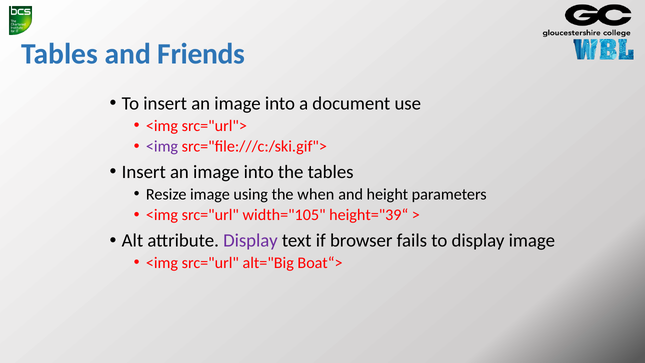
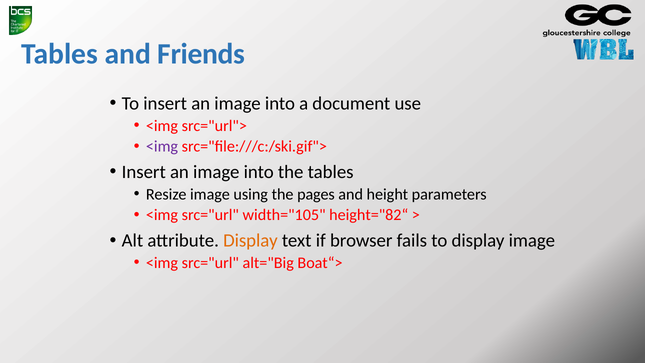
when: when -> pages
height="39“: height="39“ -> height="82“
Display at (250, 240) colour: purple -> orange
